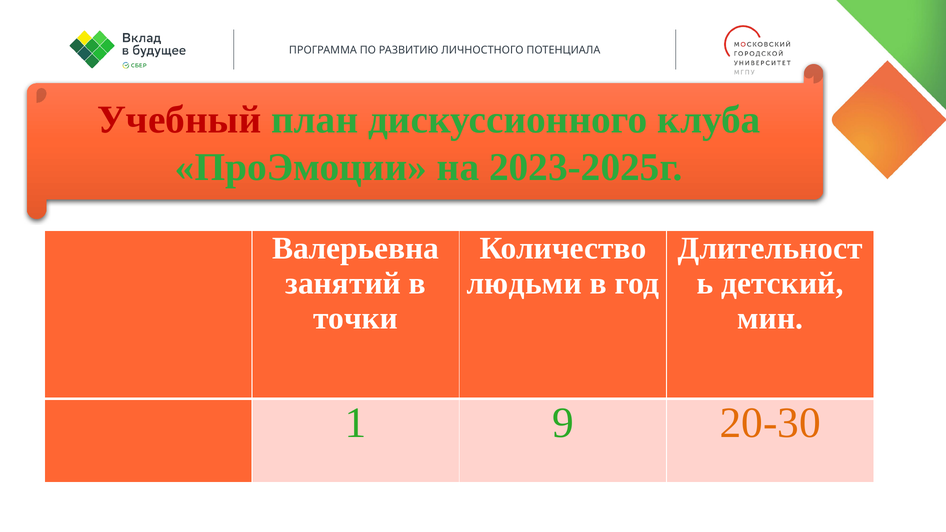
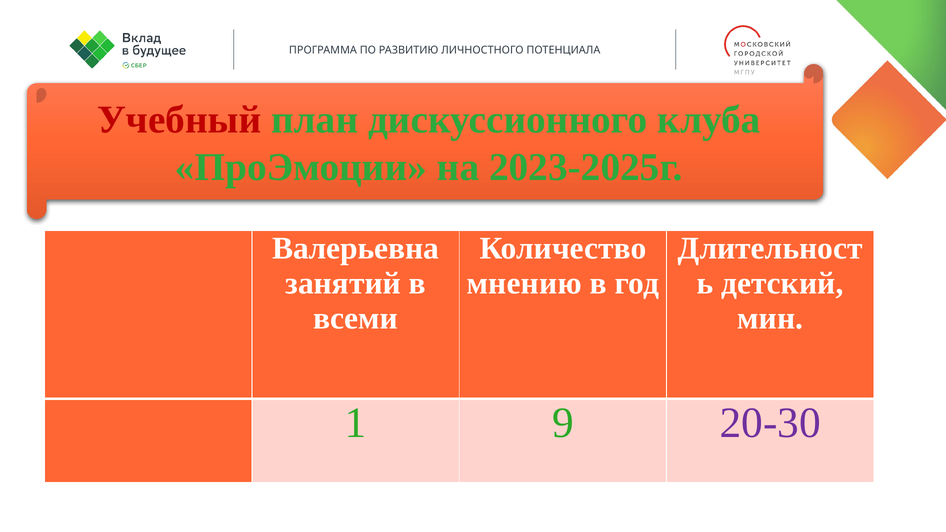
людьми: людьми -> мнению
точки: точки -> всеми
20-30 colour: orange -> purple
